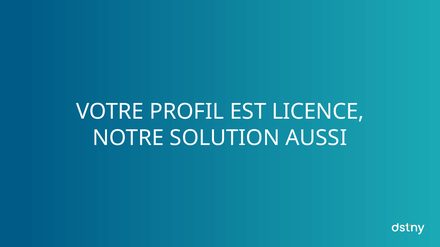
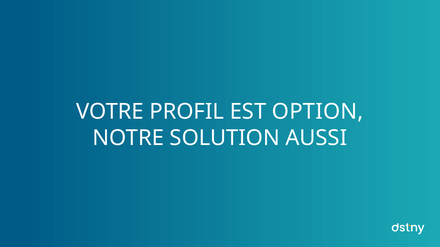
LICENCE: LICENCE -> OPTION
